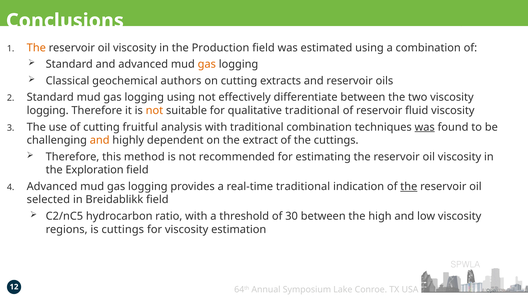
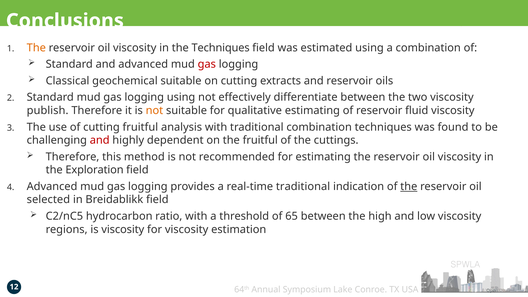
the Production: Production -> Techniques
gas at (207, 64) colour: orange -> red
geochemical authors: authors -> suitable
logging at (48, 111): logging -> publish
qualitative traditional: traditional -> estimating
was at (425, 127) underline: present -> none
and at (100, 140) colour: orange -> red
the extract: extract -> fruitful
30: 30 -> 65
is cuttings: cuttings -> viscosity
